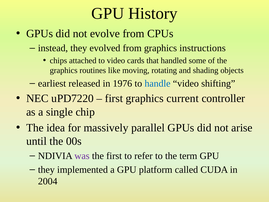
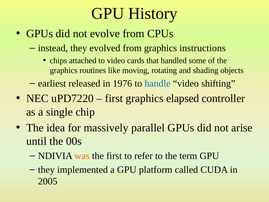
current: current -> elapsed
was colour: purple -> orange
2004: 2004 -> 2005
